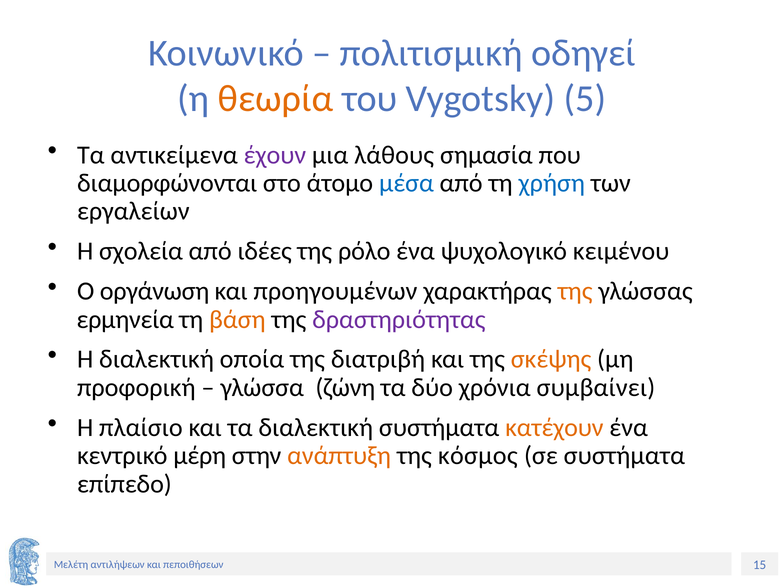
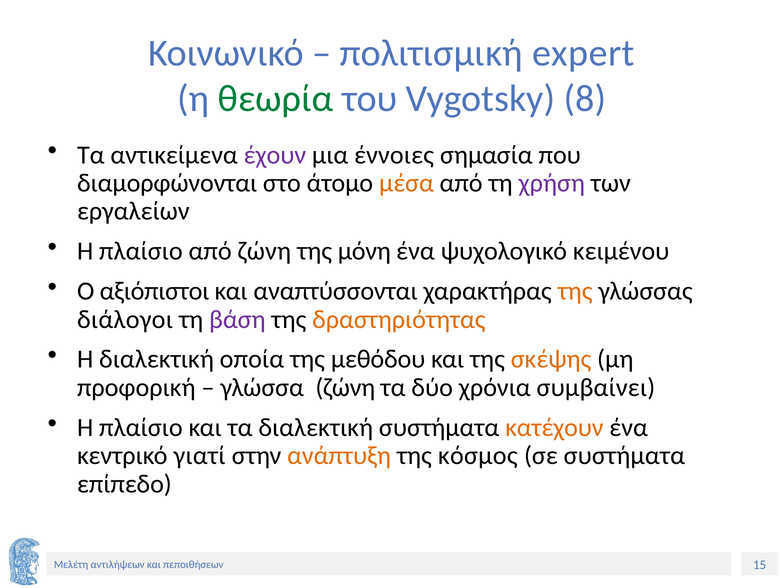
οδηγεί: οδηγεί -> expert
θεωρία colour: orange -> green
5: 5 -> 8
λάθους: λάθους -> έννοιες
μέσα colour: blue -> orange
χρήση colour: blue -> purple
σχολεία at (141, 251): σχολεία -> πλαίσιο
από ιδέες: ιδέες -> ζώνη
ρόλο: ρόλο -> μόνη
οργάνωση: οργάνωση -> αξιόπιστοι
προηγουμένων: προηγουμένων -> αναπτύσσονται
ερμηνεία: ερμηνεία -> διάλογοι
βάση colour: orange -> purple
δραστηριότητας colour: purple -> orange
διατριβή: διατριβή -> μεθόδου
μέρη: μέρη -> γιατί
